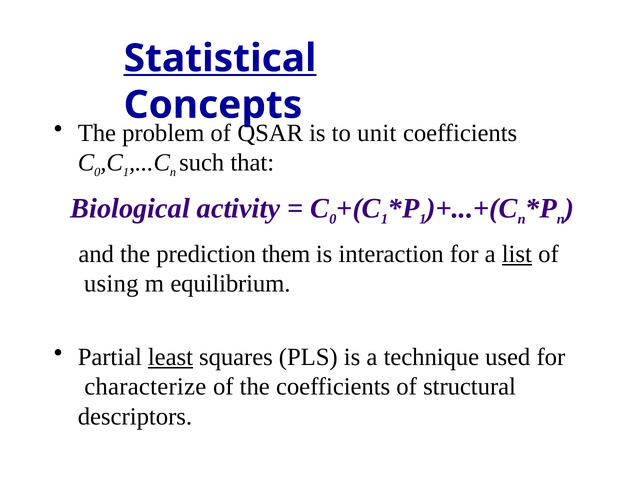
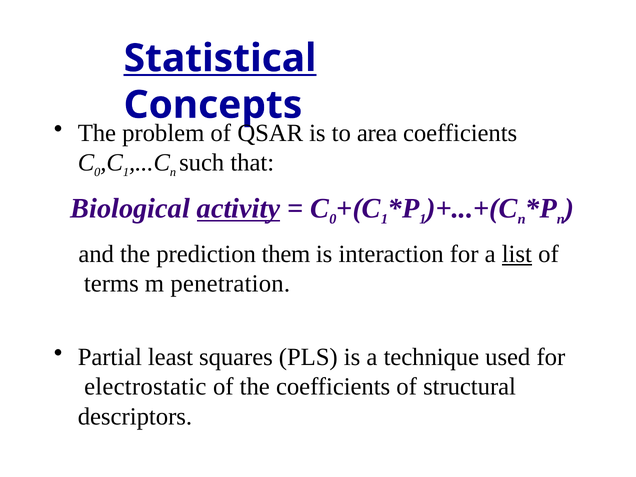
unit: unit -> area
activity underline: none -> present
using: using -> terms
equilibrium: equilibrium -> penetration
least underline: present -> none
characterize: characterize -> electrostatic
